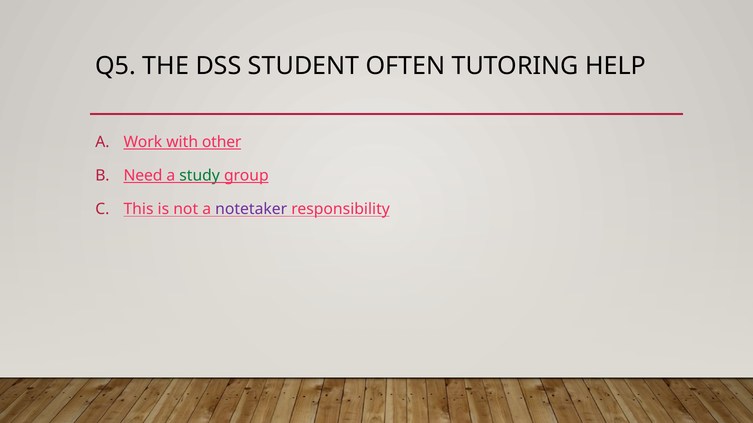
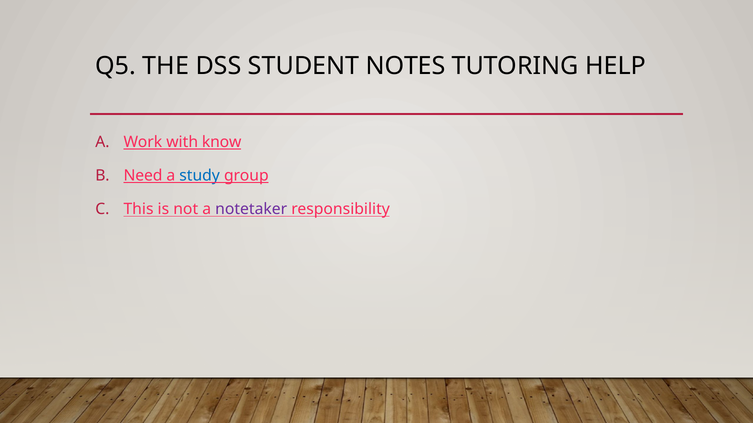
OFTEN: OFTEN -> NOTES
other: other -> know
study colour: green -> blue
